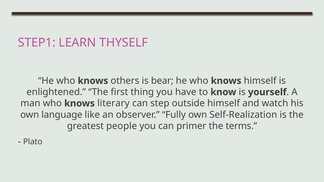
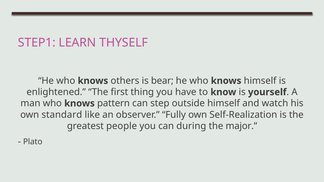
literary: literary -> pattern
language: language -> standard
primer: primer -> during
terms: terms -> major
